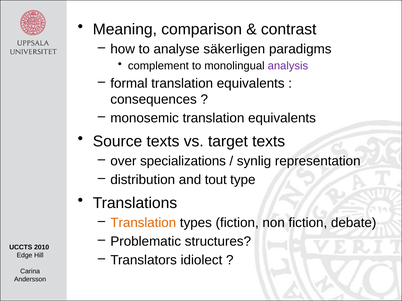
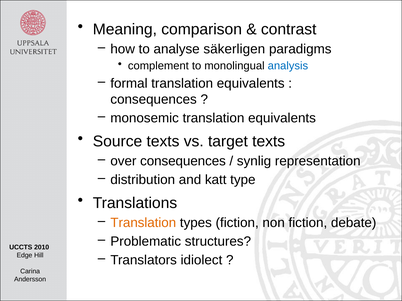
analysis colour: purple -> blue
over specializations: specializations -> consequences
tout: tout -> katt
